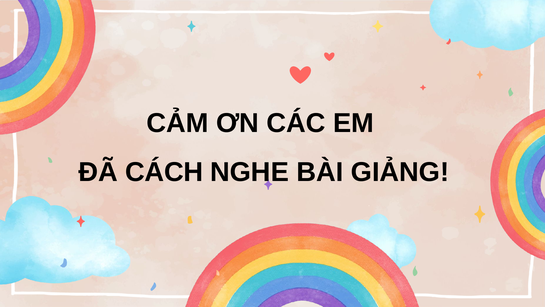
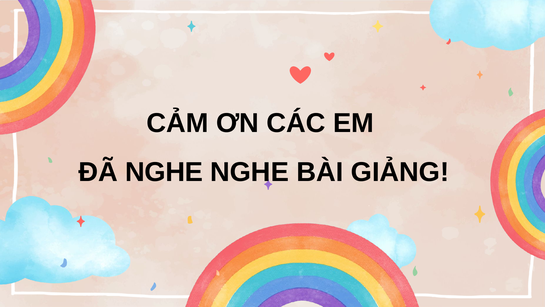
ĐÃ CÁCH: CÁCH -> NGHE
